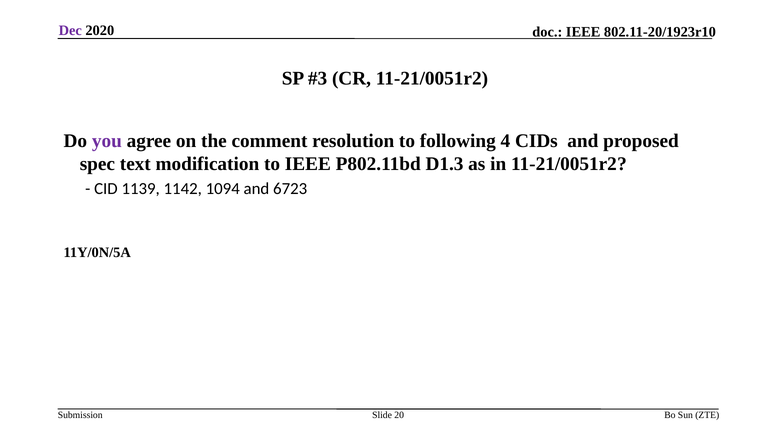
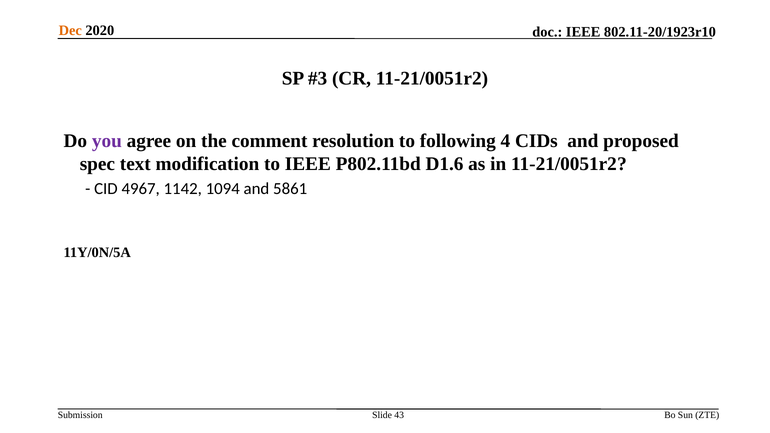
Dec colour: purple -> orange
D1.3: D1.3 -> D1.6
1139: 1139 -> 4967
6723: 6723 -> 5861
20: 20 -> 43
